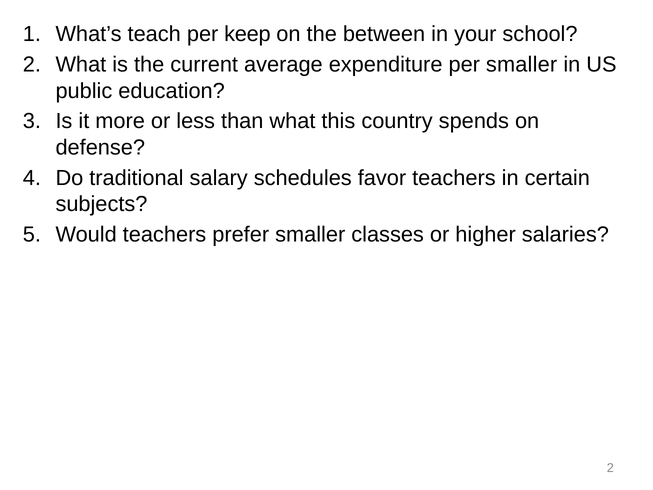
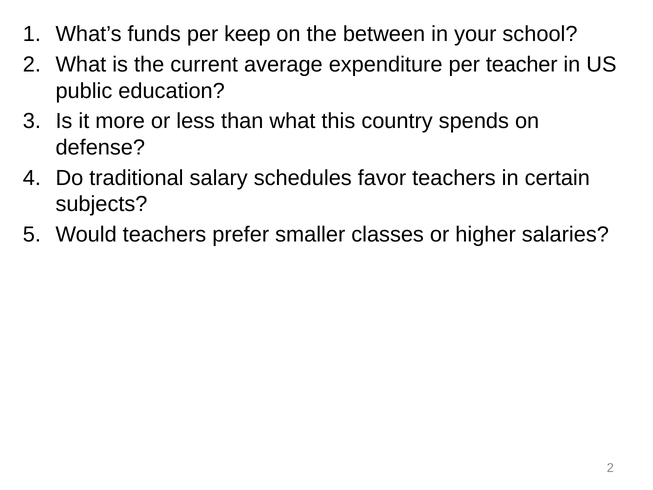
teach: teach -> funds
per smaller: smaller -> teacher
